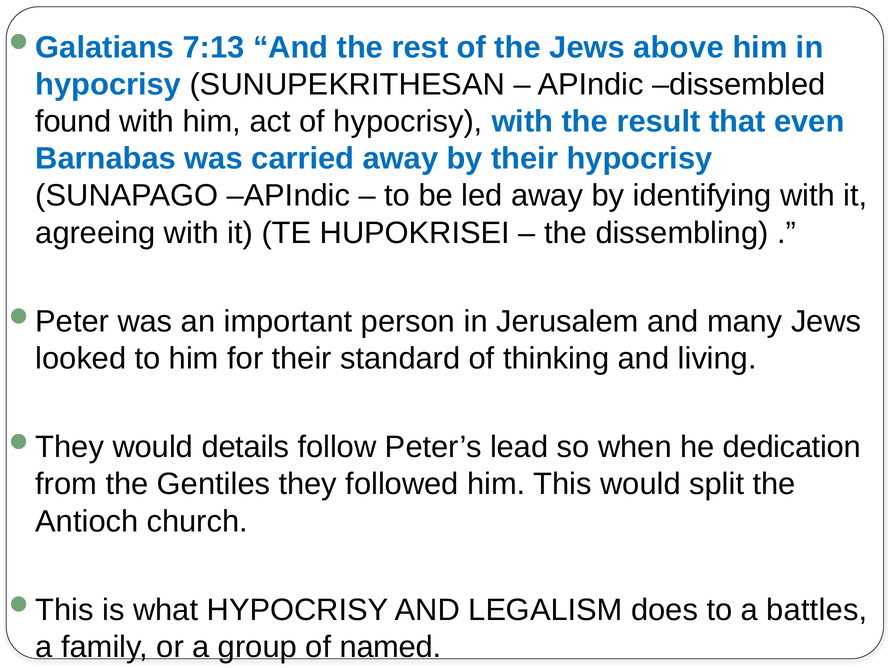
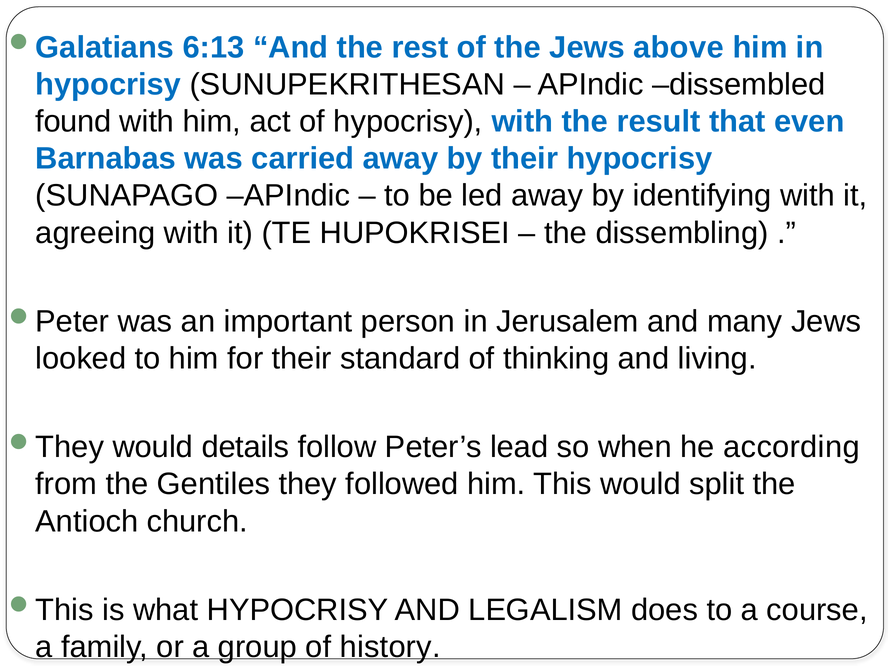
7:13: 7:13 -> 6:13
dedication: dedication -> according
battles: battles -> course
named: named -> history
